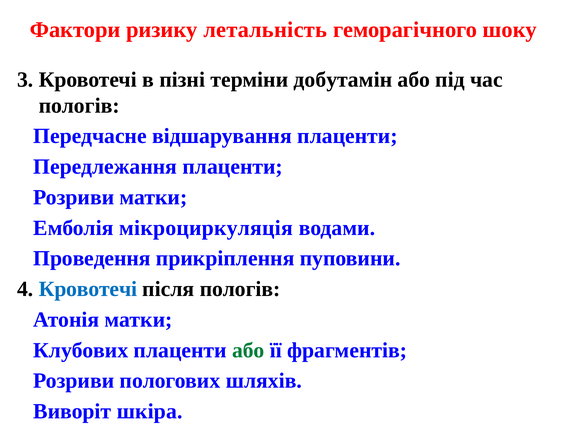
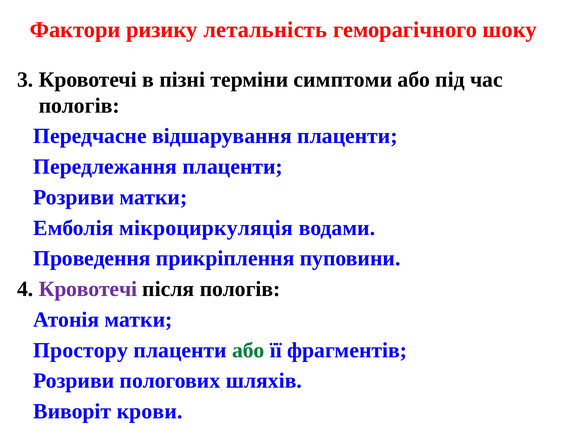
добутамін: добутамін -> симптоми
Кровотечі at (88, 289) colour: blue -> purple
Клубових: Клубових -> Простору
шкіра: шкіра -> крови
